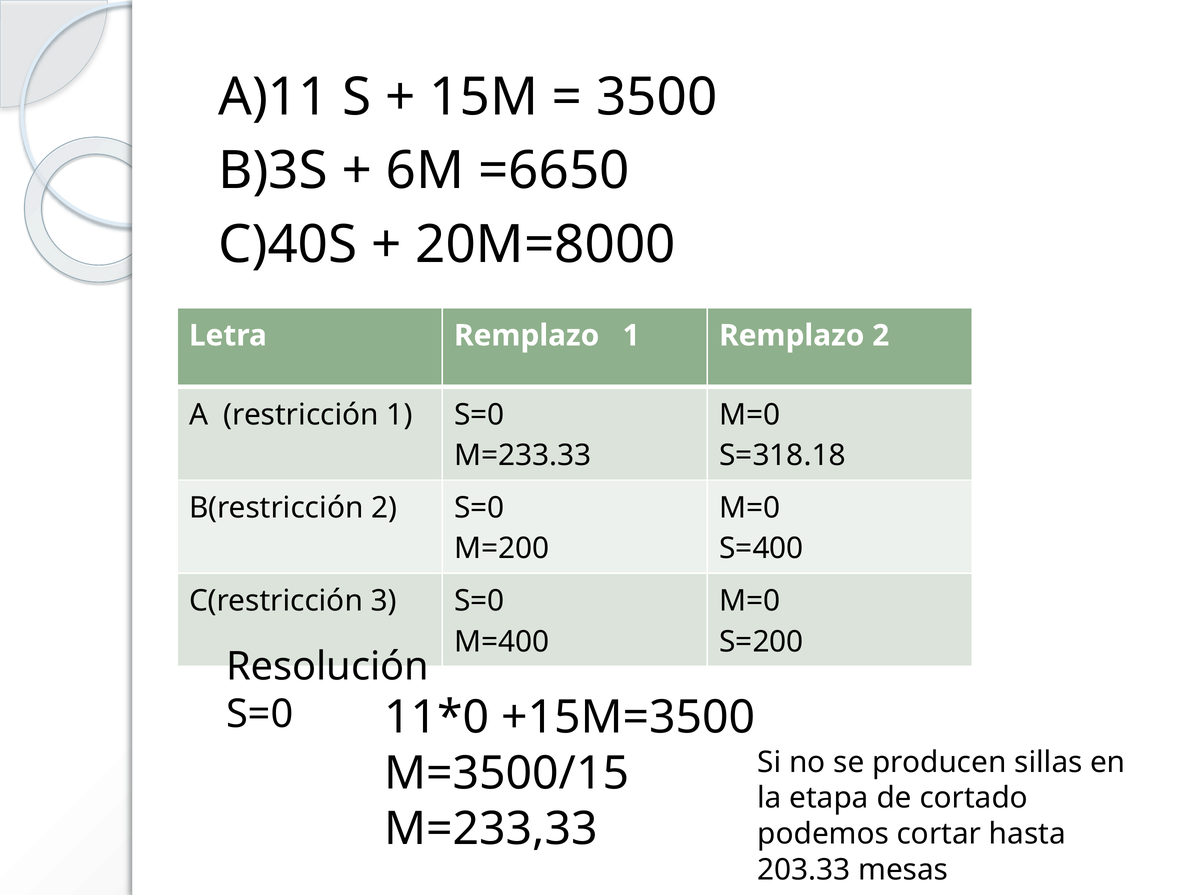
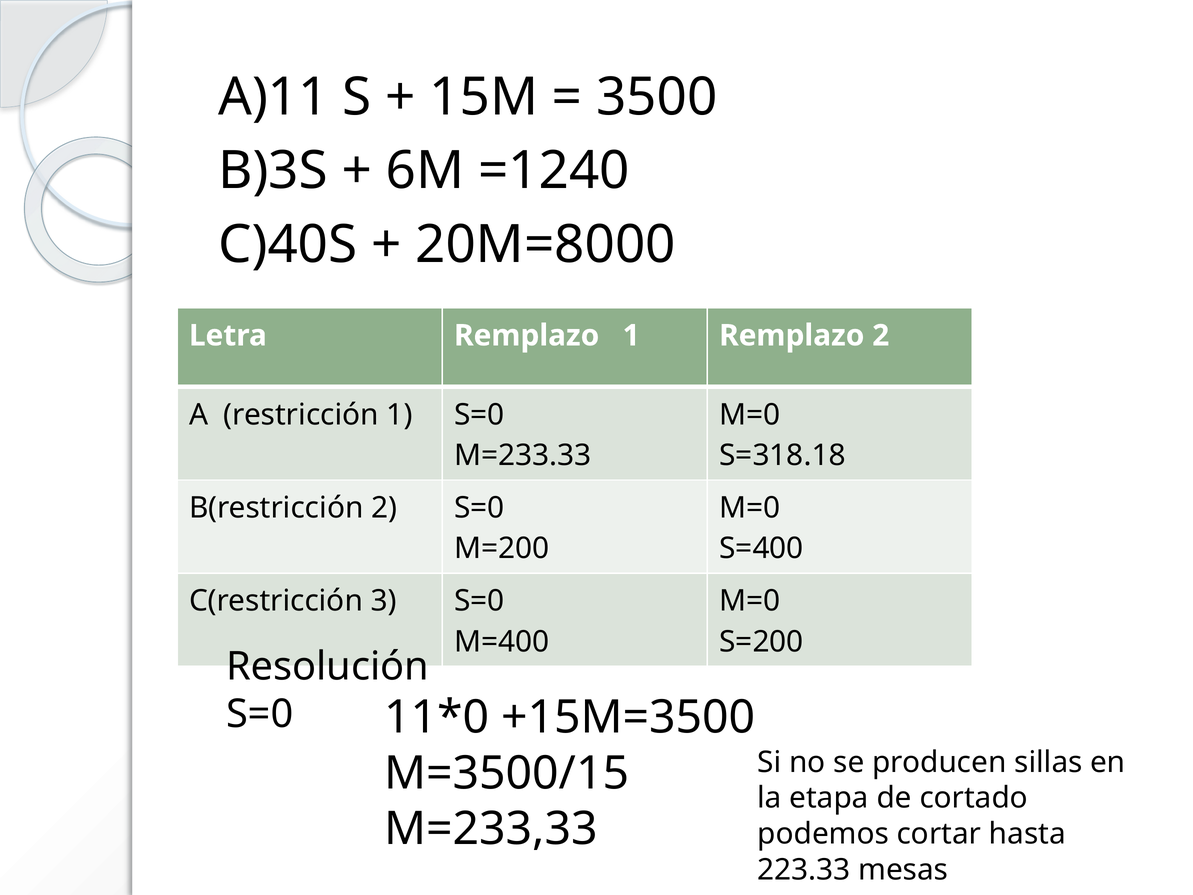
=6650: =6650 -> =1240
203.33: 203.33 -> 223.33
